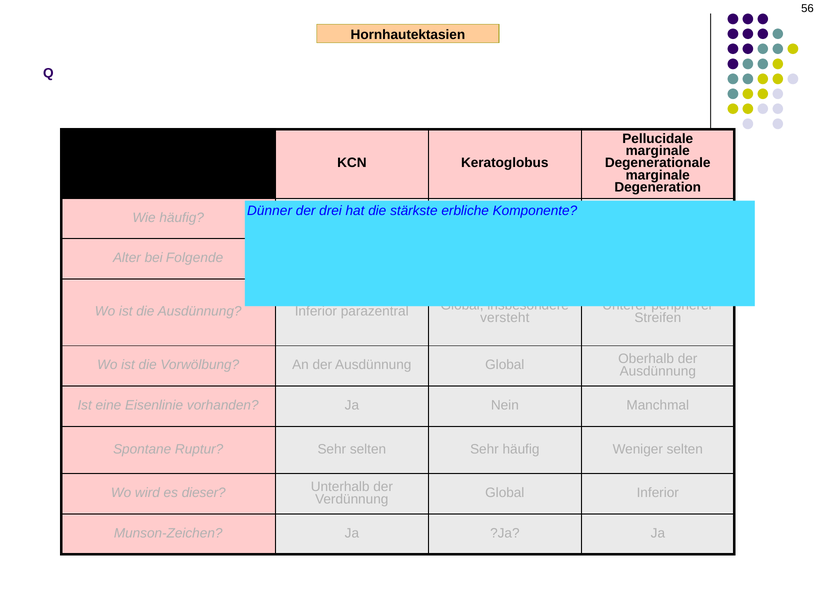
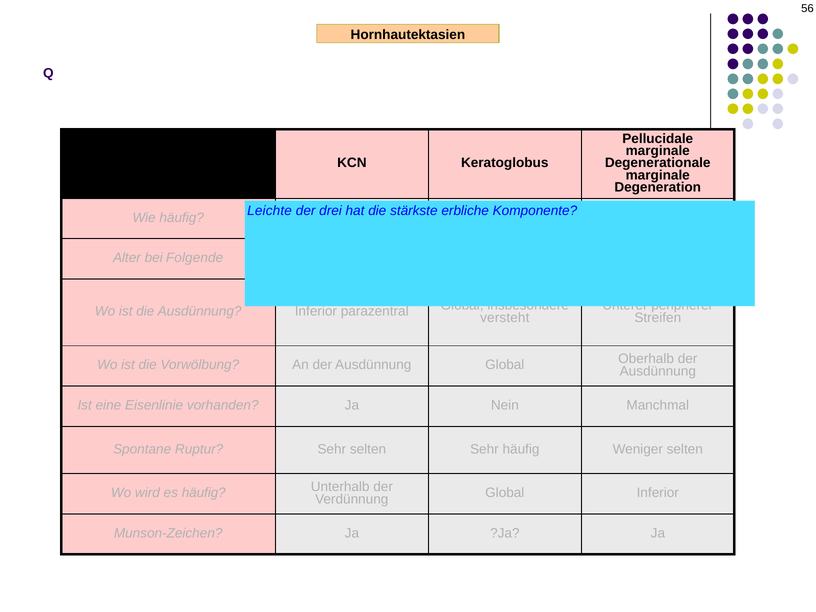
Dünner: Dünner -> Leichte
es dieser: dieser -> häufig
